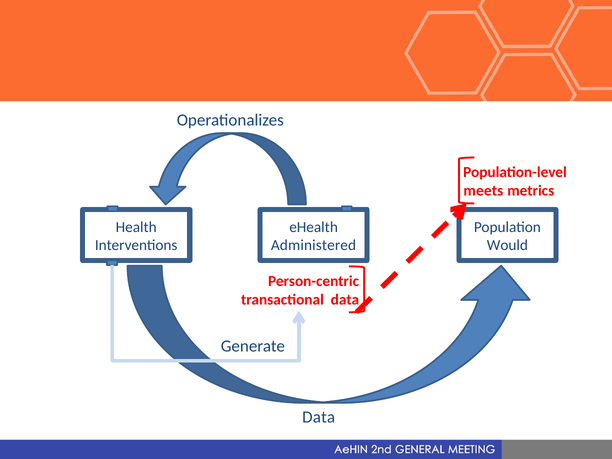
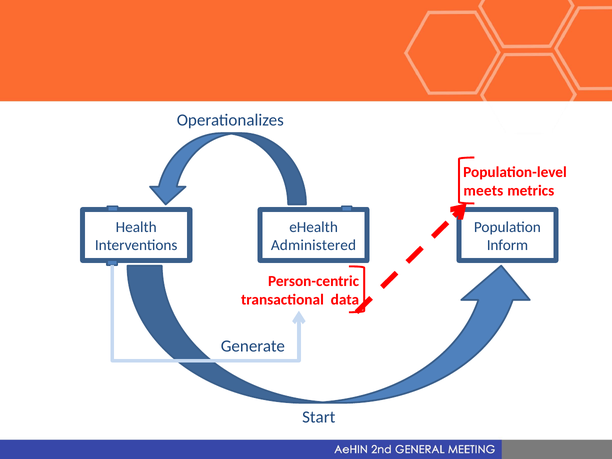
Would: Would -> Inform
Data at (319, 417): Data -> Start
